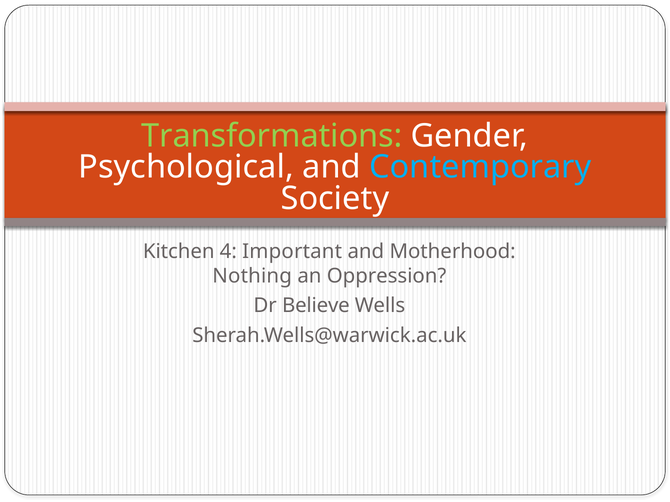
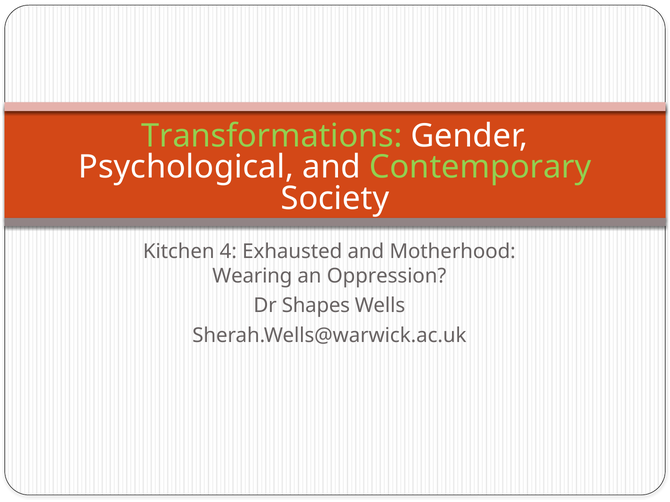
Contemporary colour: light blue -> light green
Important: Important -> Exhausted
Nothing: Nothing -> Wearing
Believe: Believe -> Shapes
